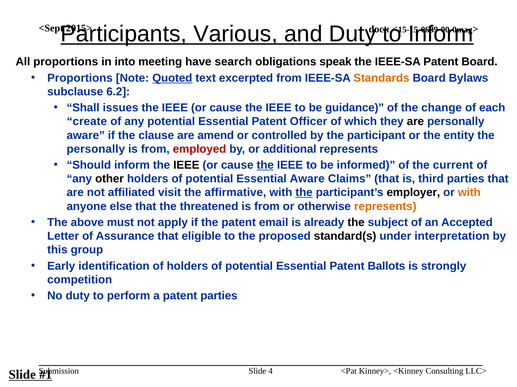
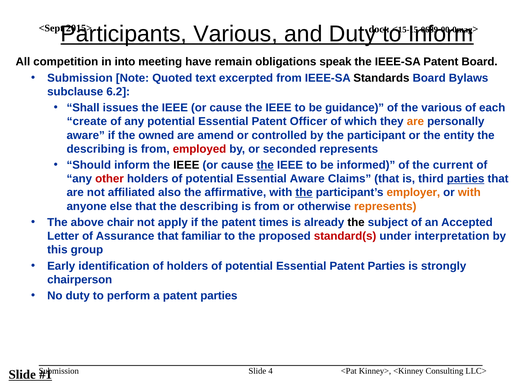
All proportions: proportions -> competition
search: search -> remain
Proportions at (80, 78): Proportions -> Submission
Quoted underline: present -> none
Standards colour: orange -> black
the change: change -> various
are at (415, 122) colour: black -> orange
clause: clause -> owned
personally at (96, 149): personally -> describing
additional: additional -> seconded
other colour: black -> red
parties at (466, 179) underline: none -> present
visit: visit -> also
employer colour: black -> orange
that the threatened: threatened -> describing
must: must -> chair
email: email -> times
eligible: eligible -> familiar
standard(s colour: black -> red
Essential Patent Ballots: Ballots -> Parties
competition: competition -> chairperson
